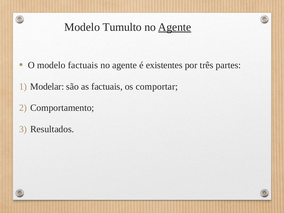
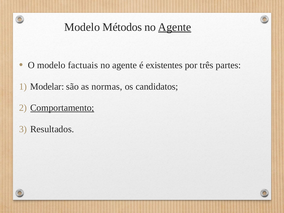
Tumulto: Tumulto -> Métodos
as factuais: factuais -> normas
comportar: comportar -> candidatos
Comportamento underline: none -> present
